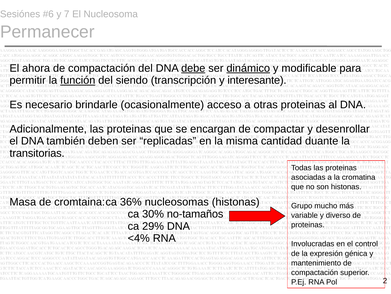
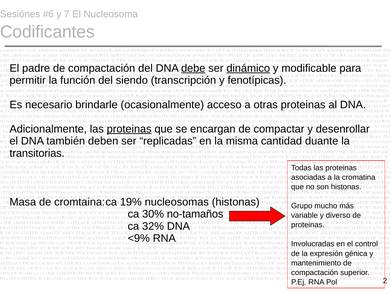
Permanecer: Permanecer -> Codificantes
ahora: ahora -> padre
función underline: present -> none
interesante: interesante -> fenotípicas
proteinas at (129, 129) underline: none -> present
36%: 36% -> 19%
29%: 29% -> 32%
<4%: <4% -> <9%
